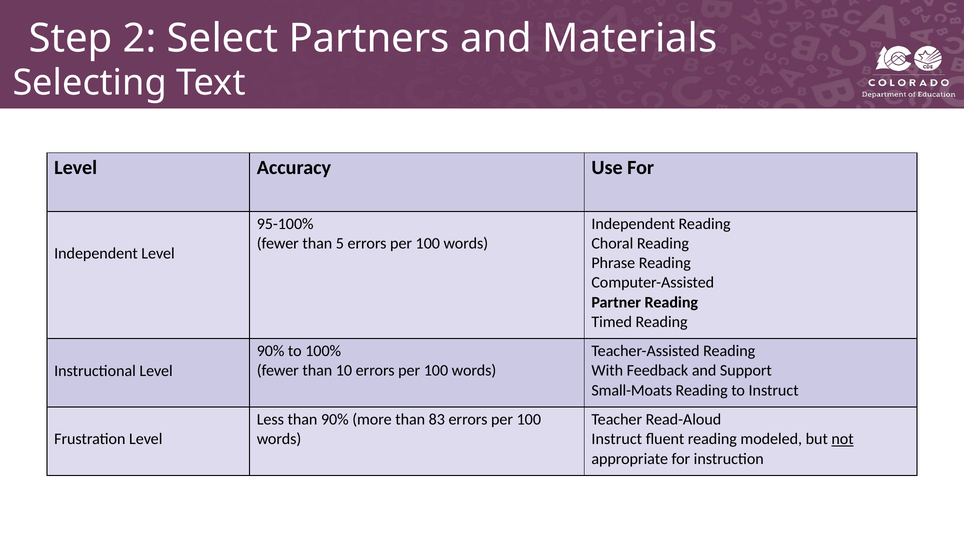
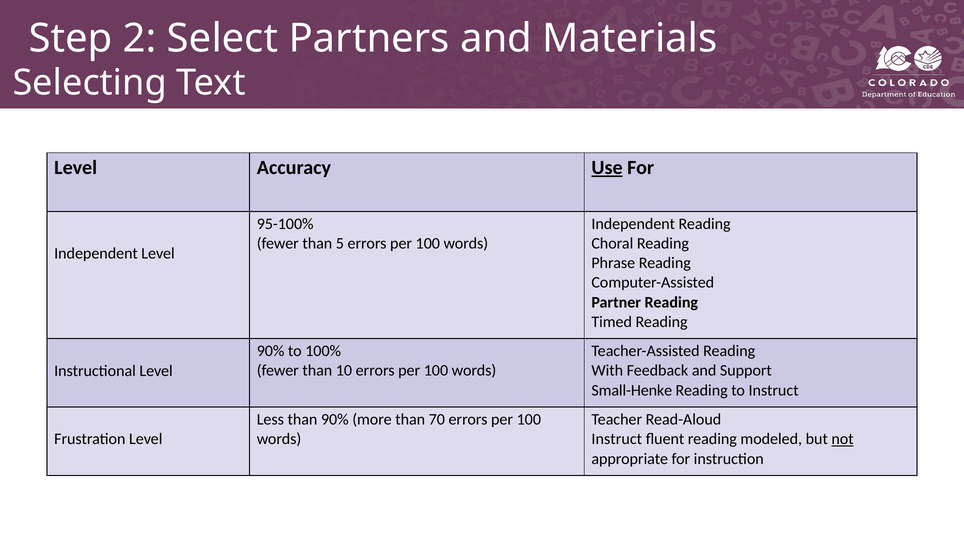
Use underline: none -> present
Small-Moats: Small-Moats -> Small-Henke
83: 83 -> 70
